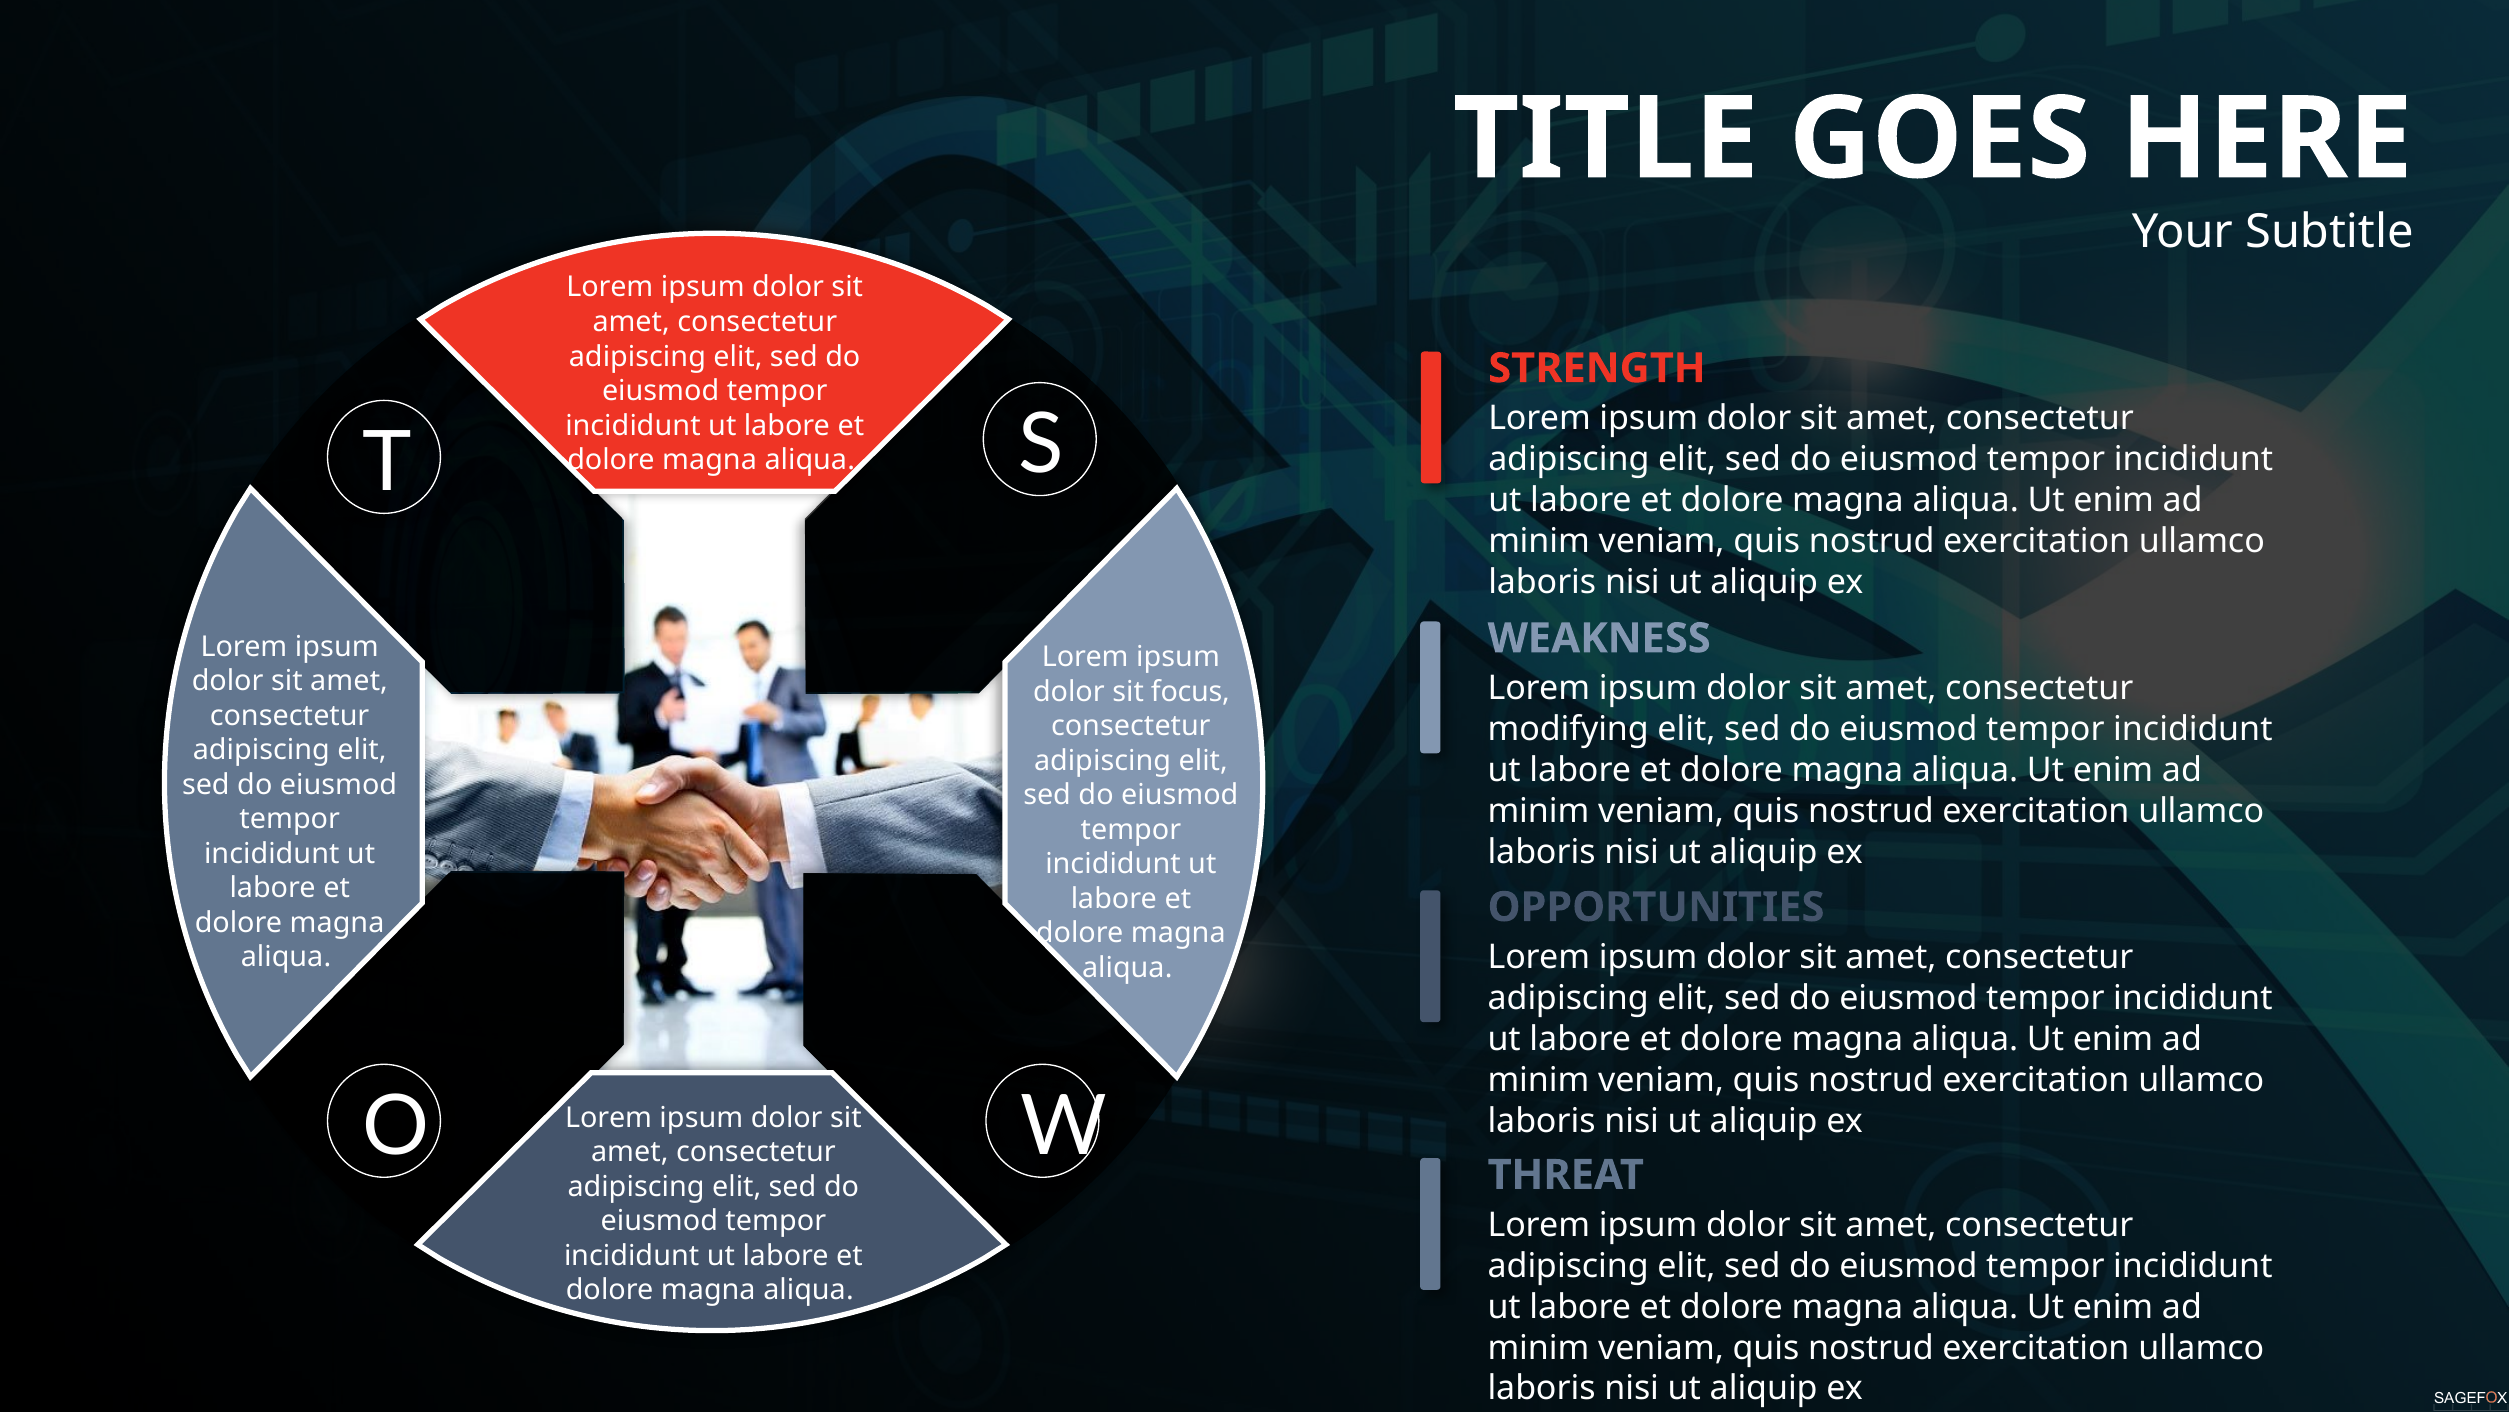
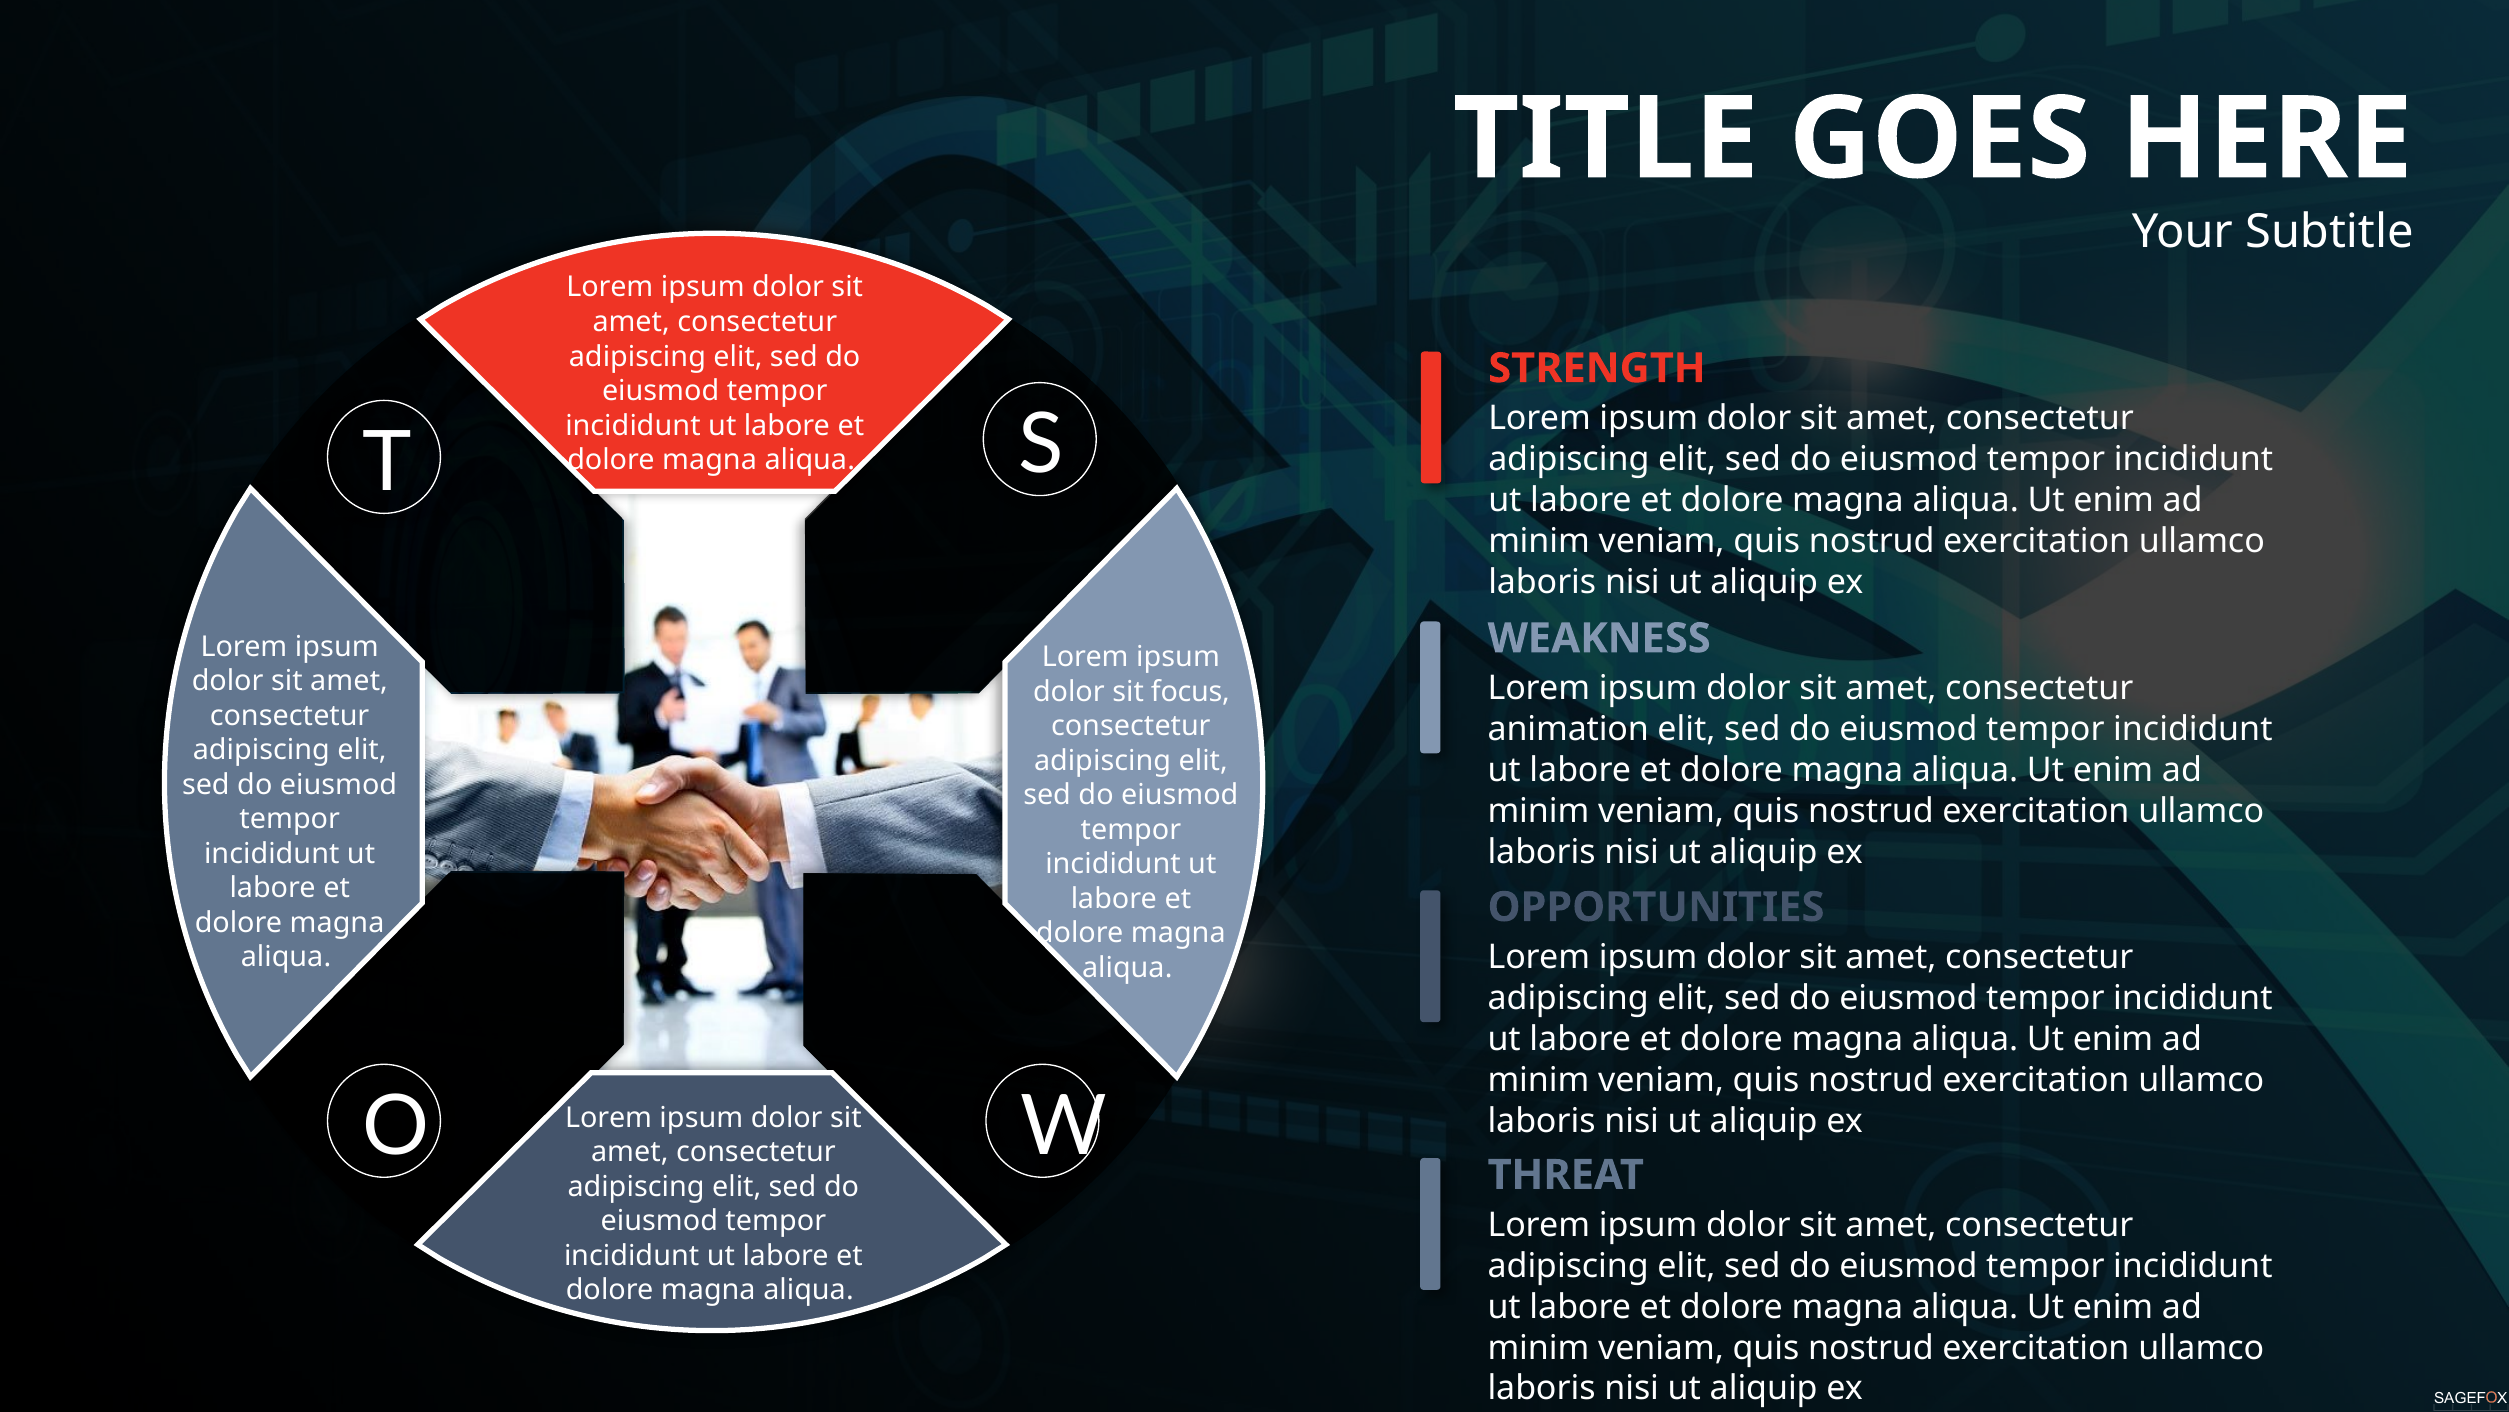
modifying: modifying -> animation
